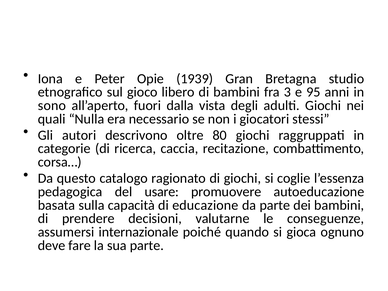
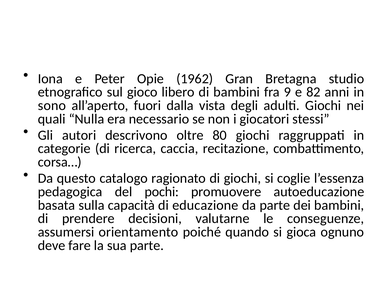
1939: 1939 -> 1962
3: 3 -> 9
95: 95 -> 82
usare: usare -> pochi
internazionale: internazionale -> orientamento
